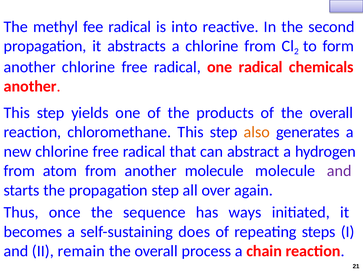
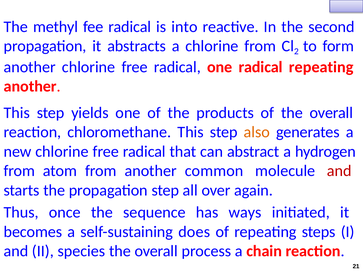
radical chemicals: chemicals -> repeating
another molecule: molecule -> common
and at (339, 171) colour: purple -> red
remain: remain -> species
